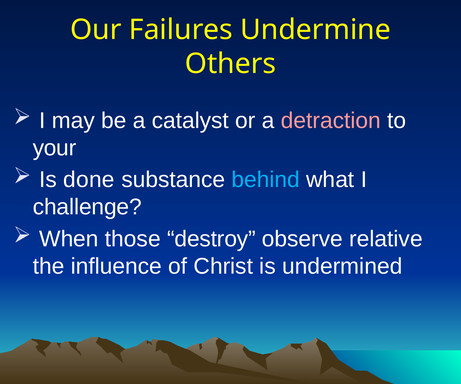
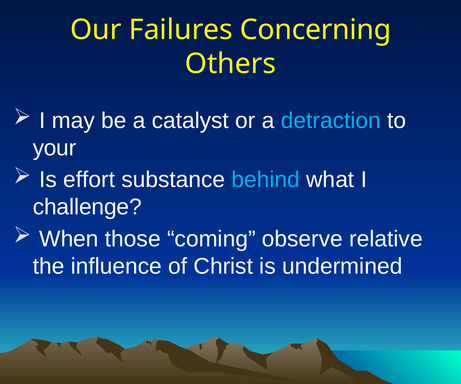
Undermine: Undermine -> Concerning
detraction colour: pink -> light blue
done: done -> effort
destroy: destroy -> coming
